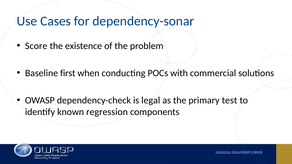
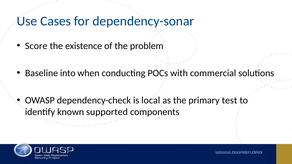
first: first -> into
legal: legal -> local
regression: regression -> supported
